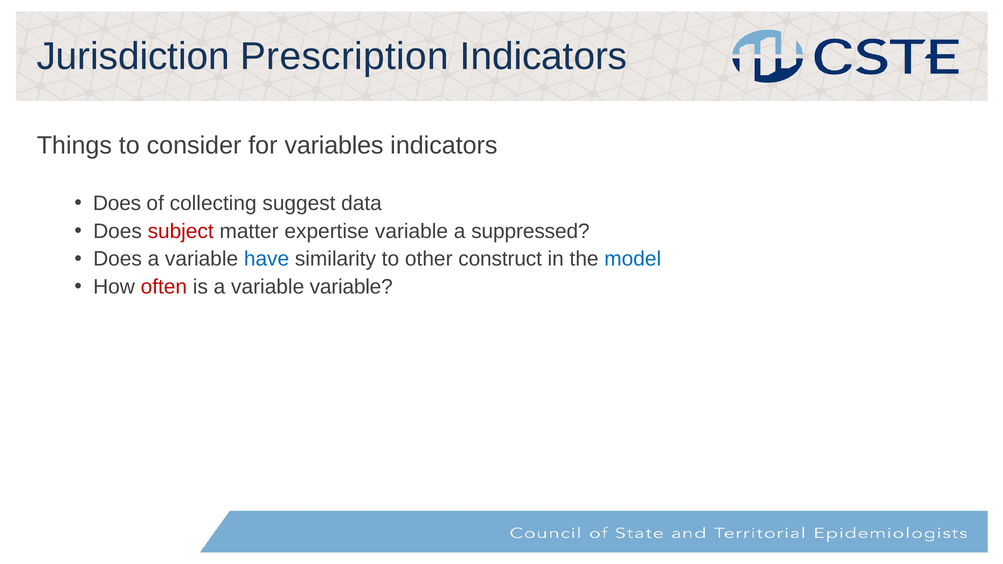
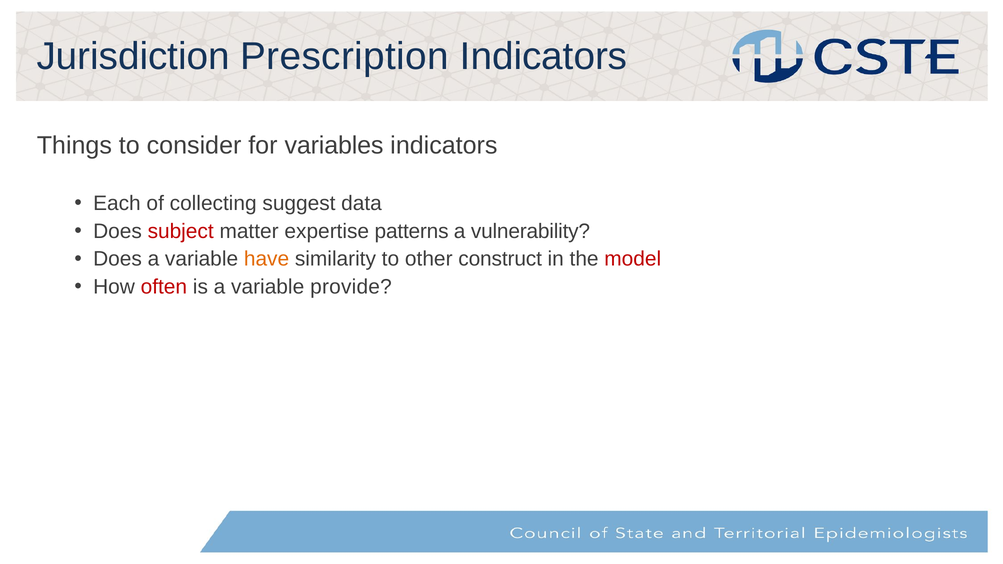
Does at (117, 204): Does -> Each
expertise variable: variable -> patterns
suppressed: suppressed -> vulnerability
have colour: blue -> orange
model colour: blue -> red
variable variable: variable -> provide
